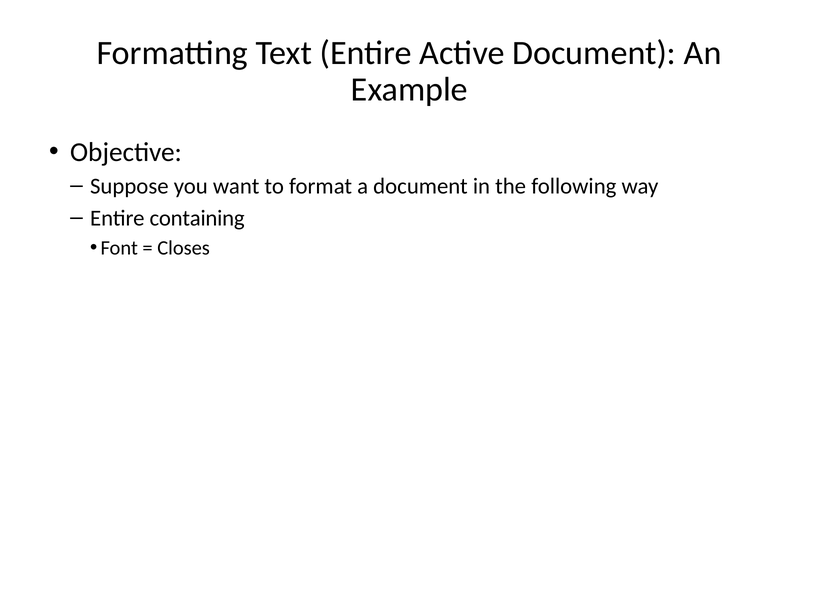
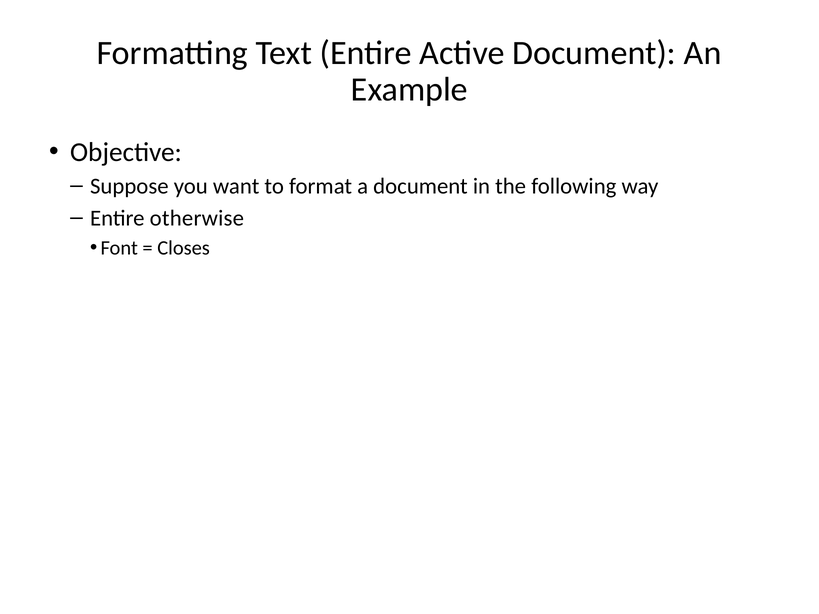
containing: containing -> otherwise
